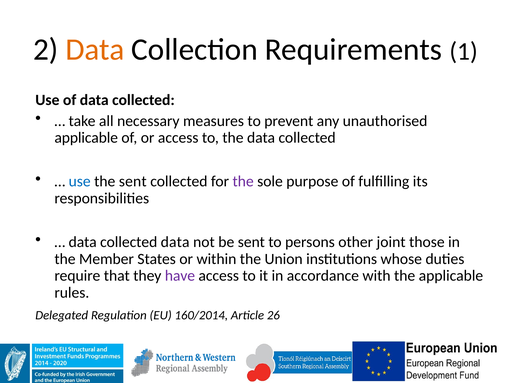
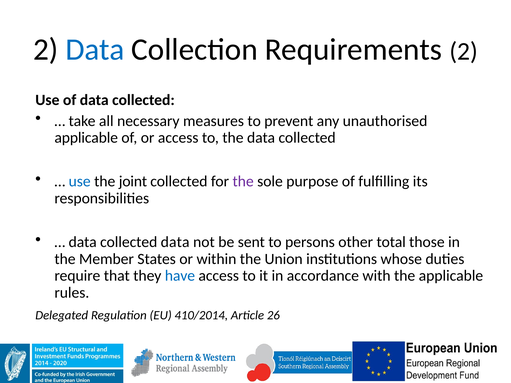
Data at (95, 49) colour: orange -> blue
Requirements 1: 1 -> 2
the sent: sent -> joint
joint: joint -> total
have colour: purple -> blue
160/2014: 160/2014 -> 410/2014
